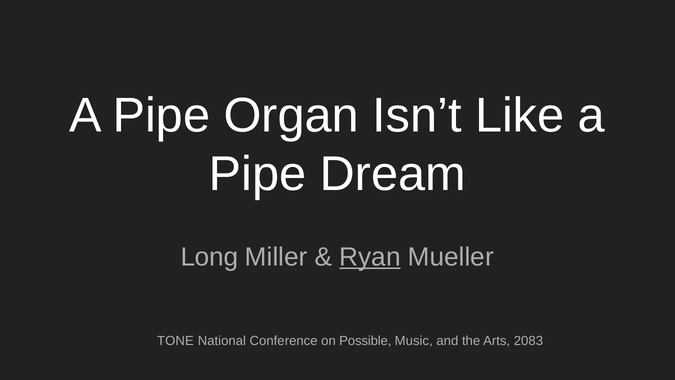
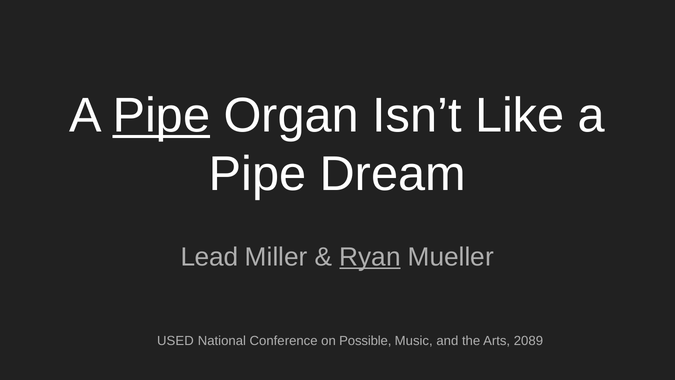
Pipe at (161, 115) underline: none -> present
Long: Long -> Lead
TONE: TONE -> USED
2083: 2083 -> 2089
